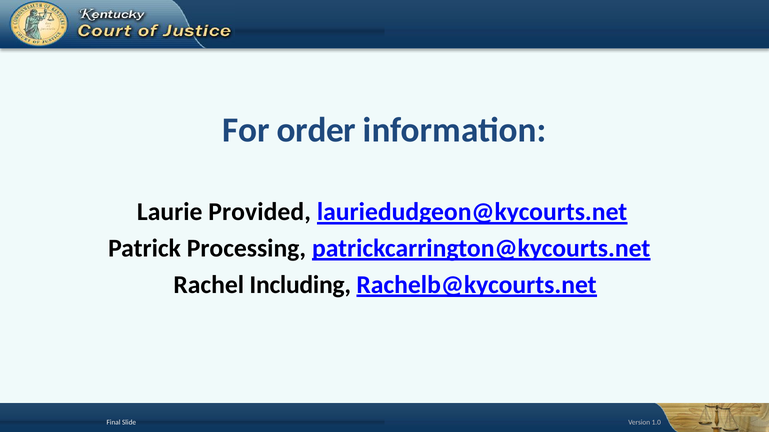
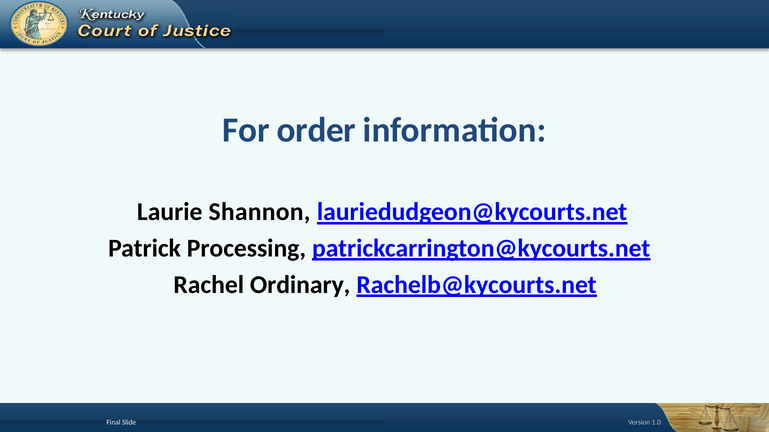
Provided: Provided -> Shannon
Including: Including -> Ordinary
